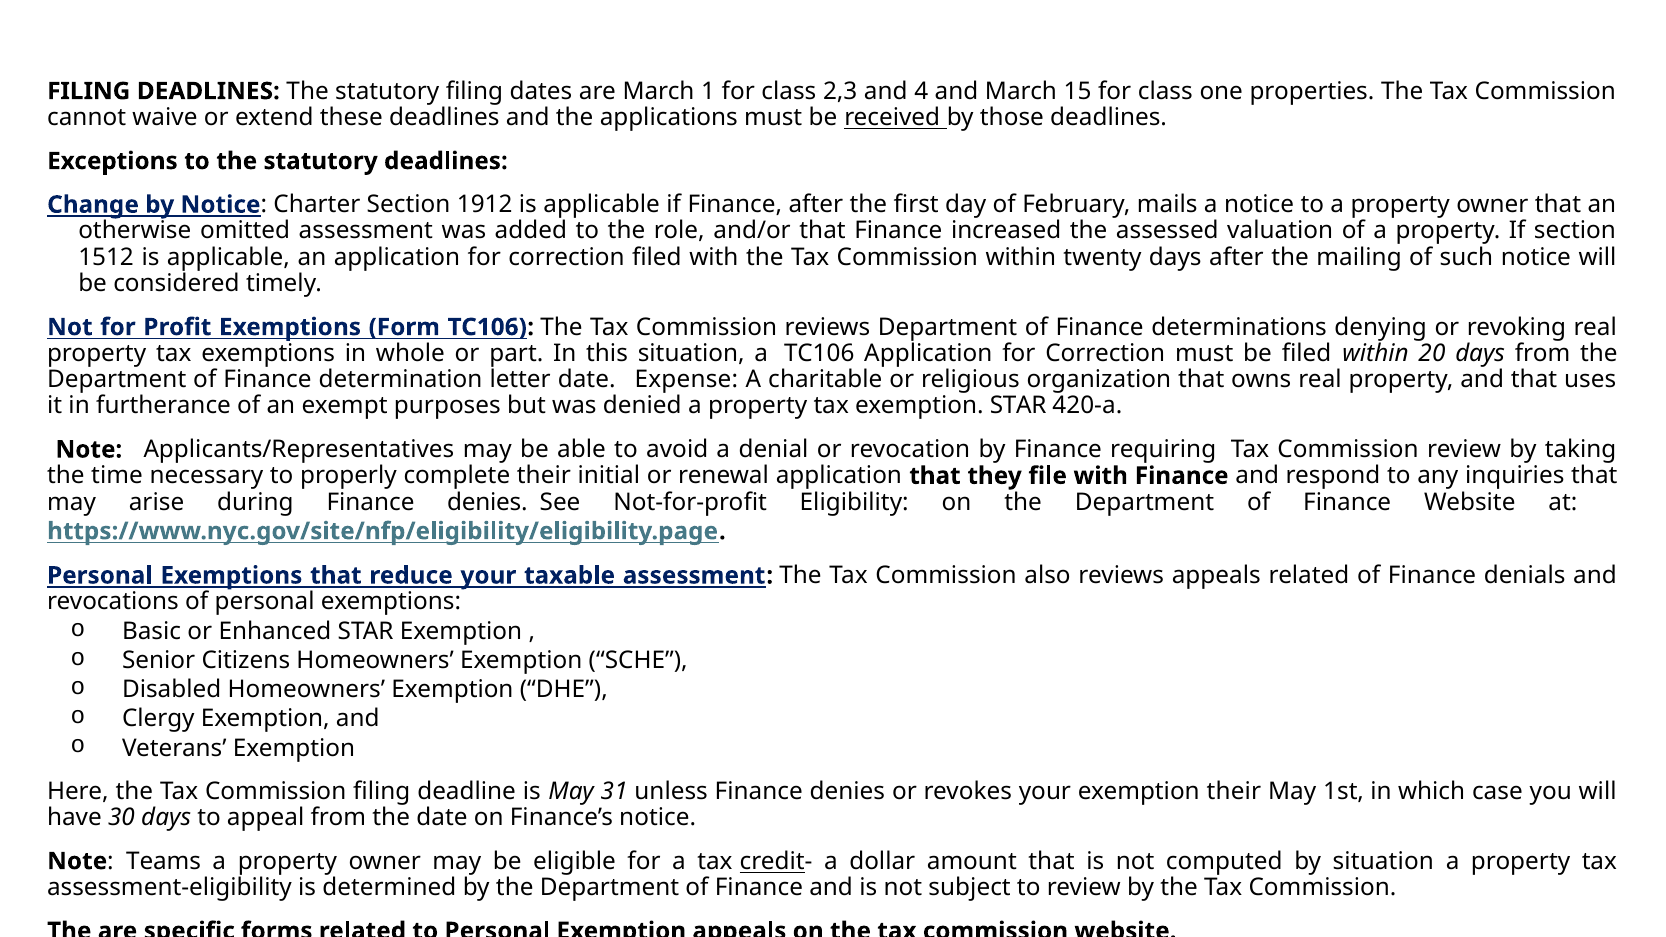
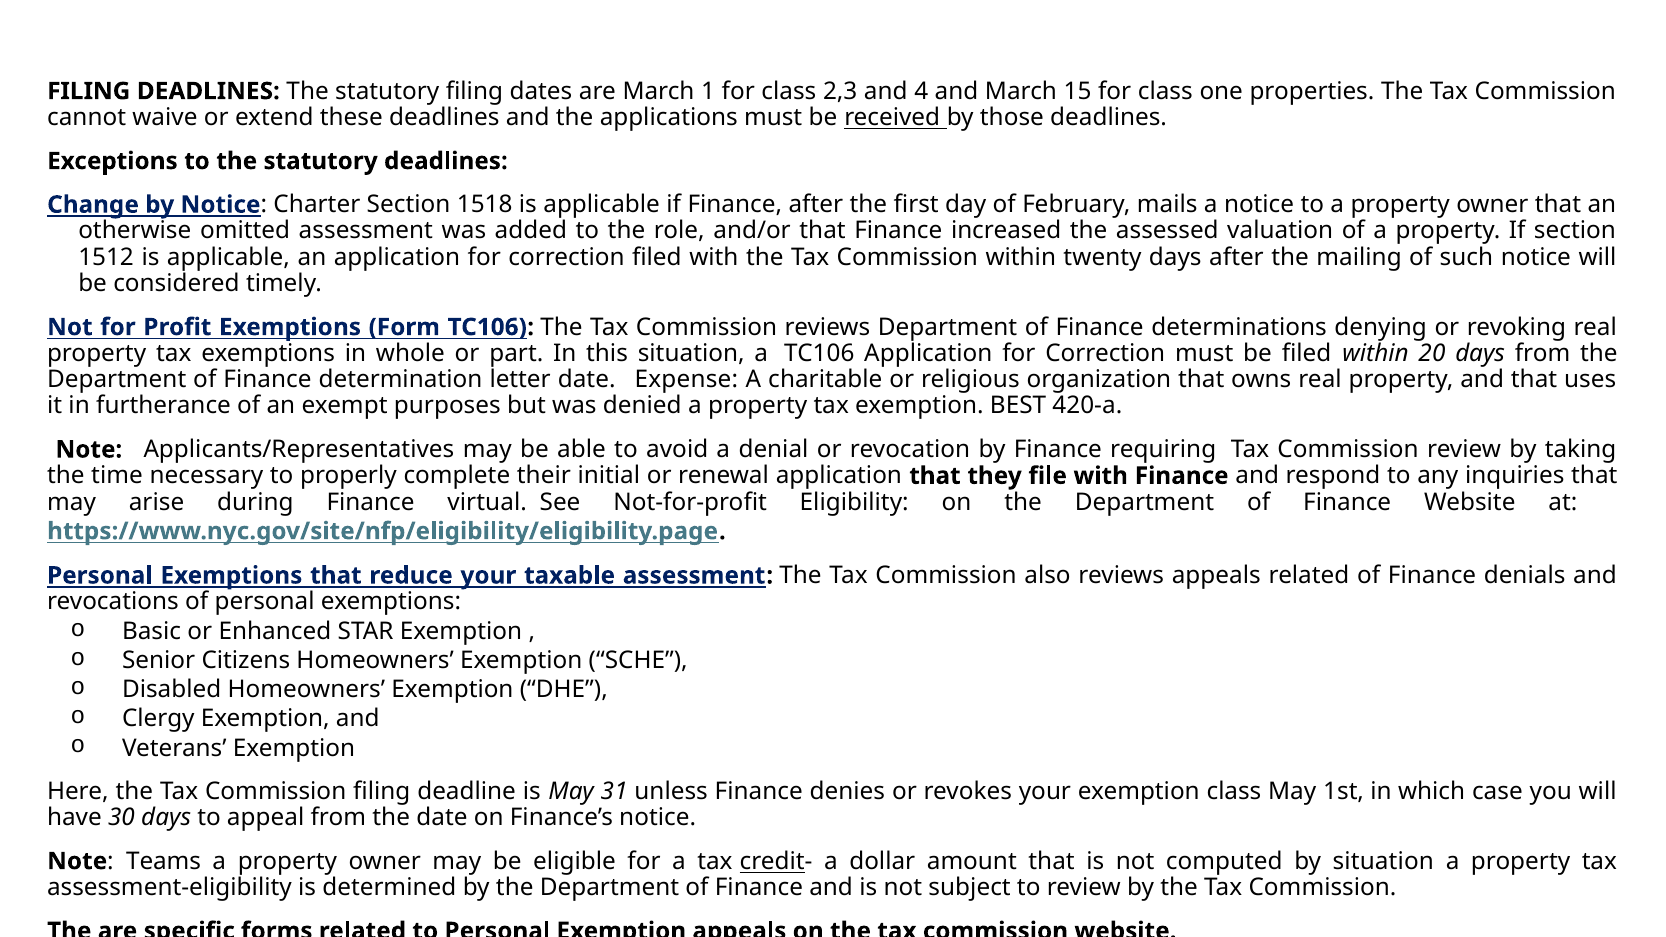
1912: 1912 -> 1518
exemption STAR: STAR -> BEST
during Finance denies: denies -> virtual
exemption their: their -> class
